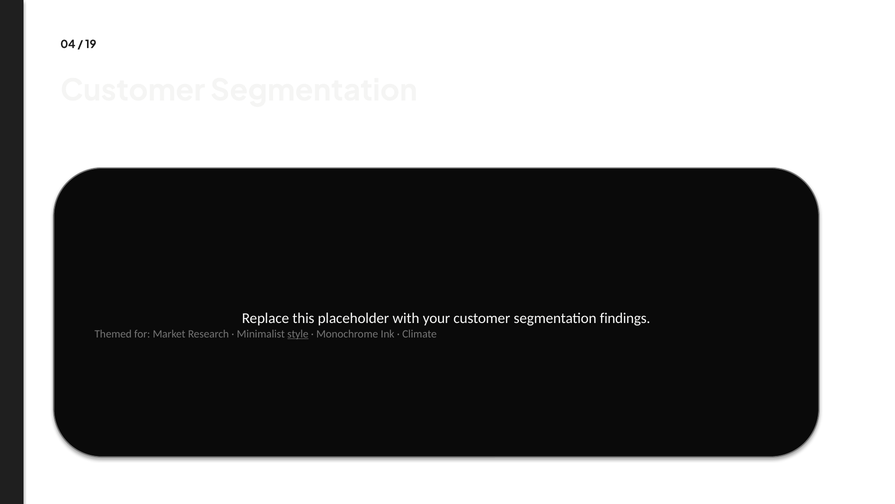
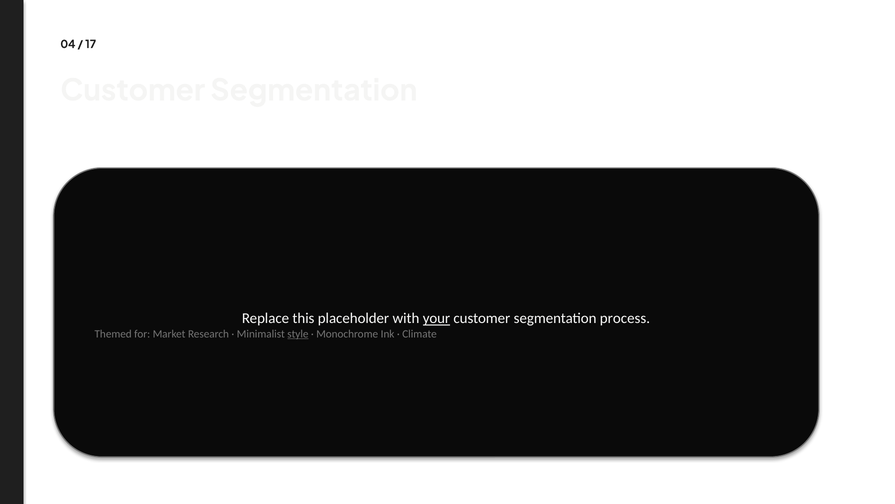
19: 19 -> 17
your underline: none -> present
findings: findings -> process
